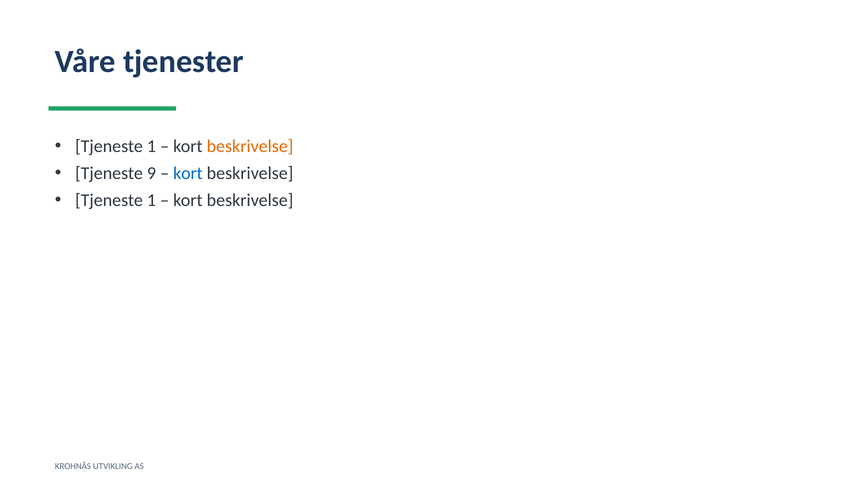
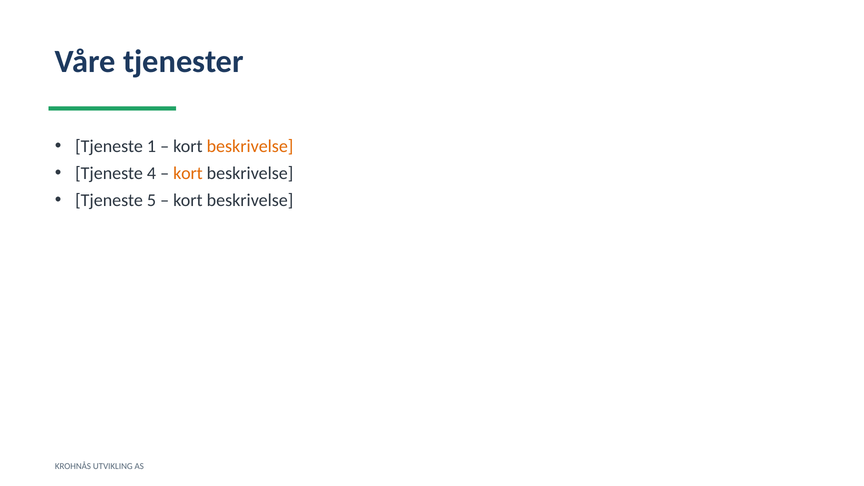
9: 9 -> 4
kort at (188, 173) colour: blue -> orange
1 at (151, 200): 1 -> 5
